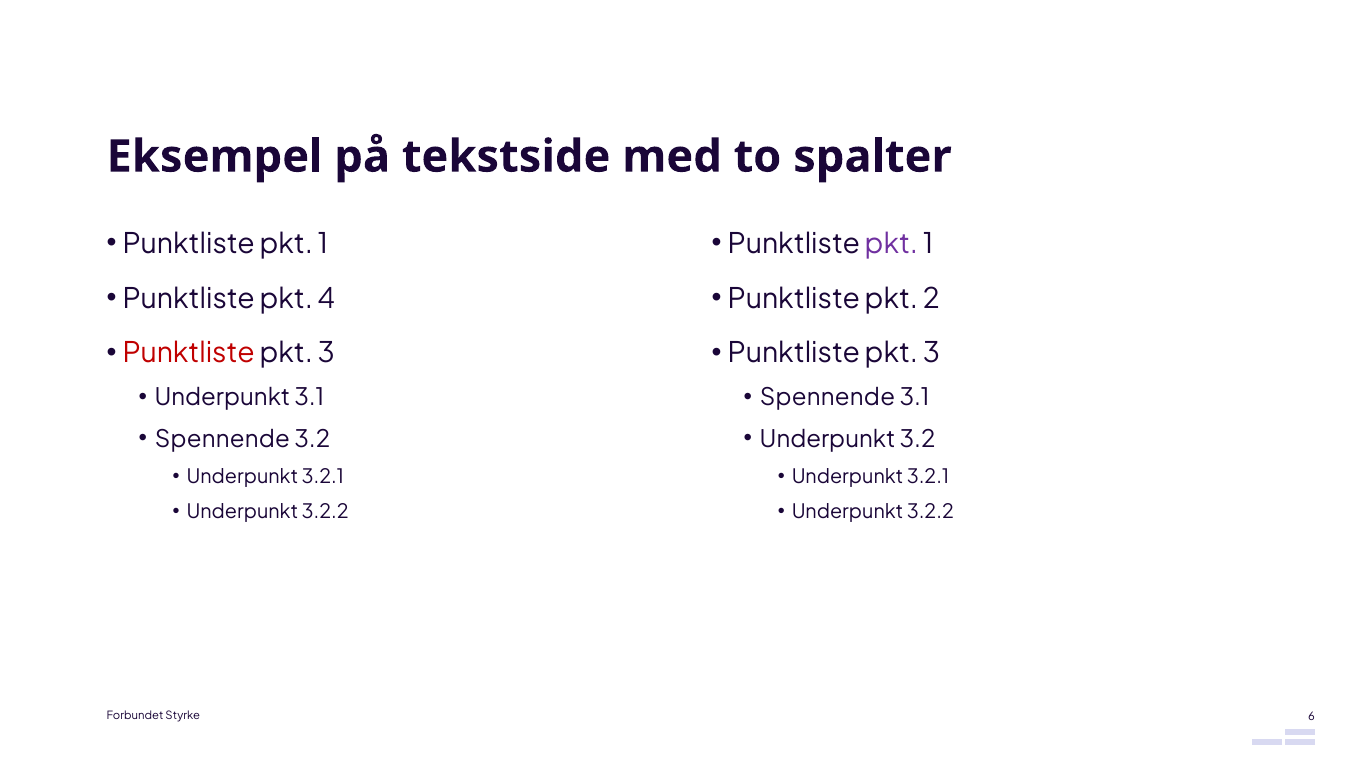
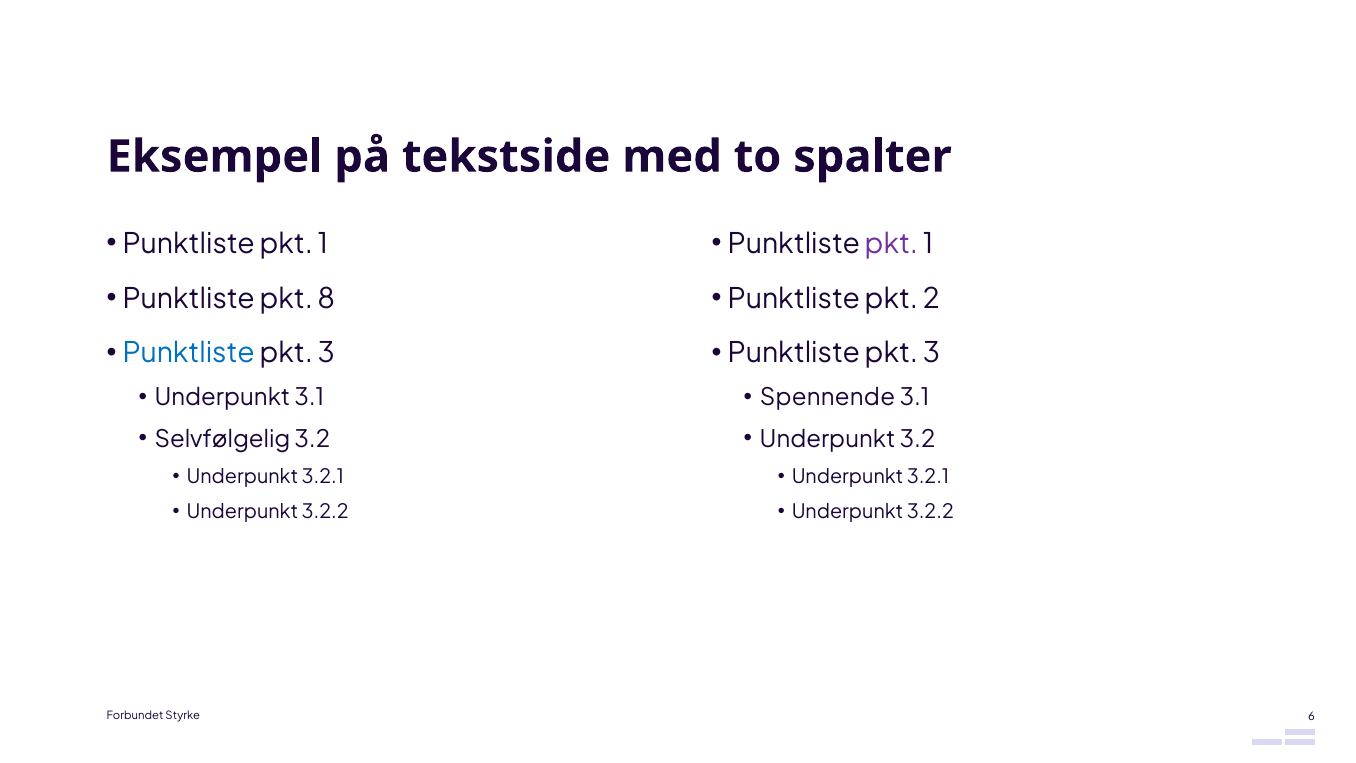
4: 4 -> 8
Punktliste at (189, 353) colour: red -> blue
Spennende at (222, 439): Spennende -> Selvfølgelig
